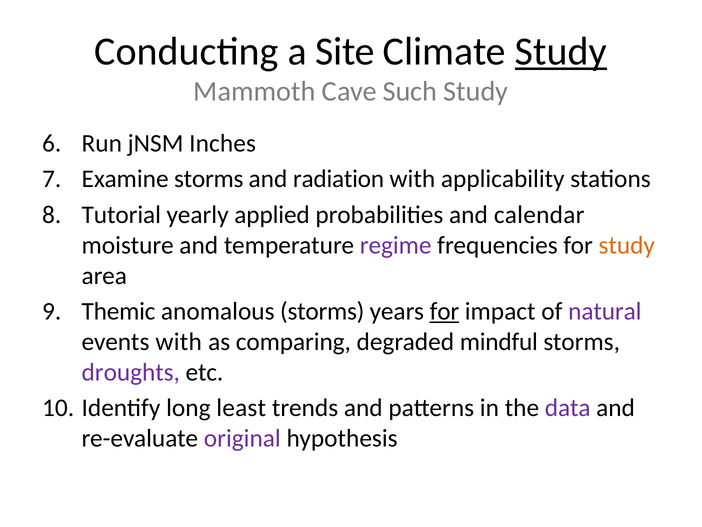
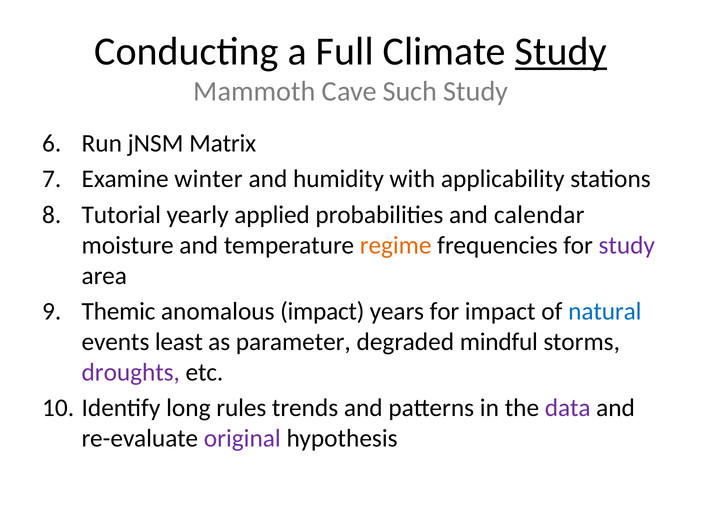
Site: Site -> Full
Inches: Inches -> Matrix
Examine storms: storms -> winter
radiation: radiation -> humidity
regime colour: purple -> orange
study at (627, 245) colour: orange -> purple
anomalous storms: storms -> impact
for at (444, 311) underline: present -> none
natural colour: purple -> blue
events with: with -> least
comparing: comparing -> parameter
least: least -> rules
